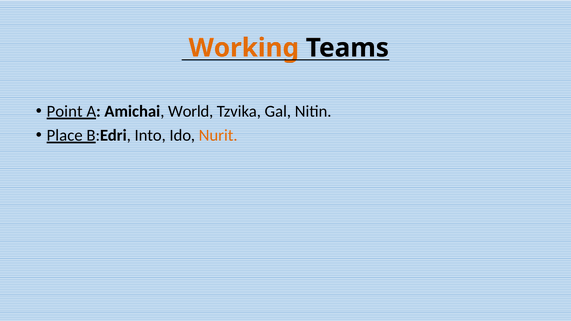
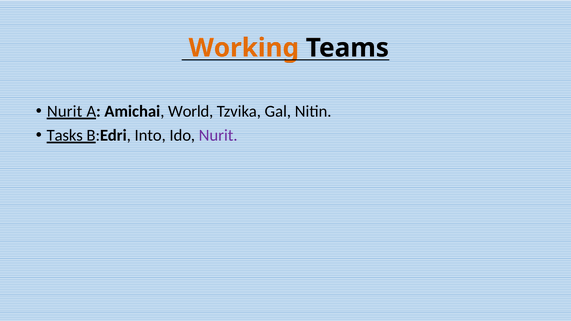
Point at (65, 111): Point -> Nurit
Place: Place -> Tasks
Nurit at (218, 135) colour: orange -> purple
